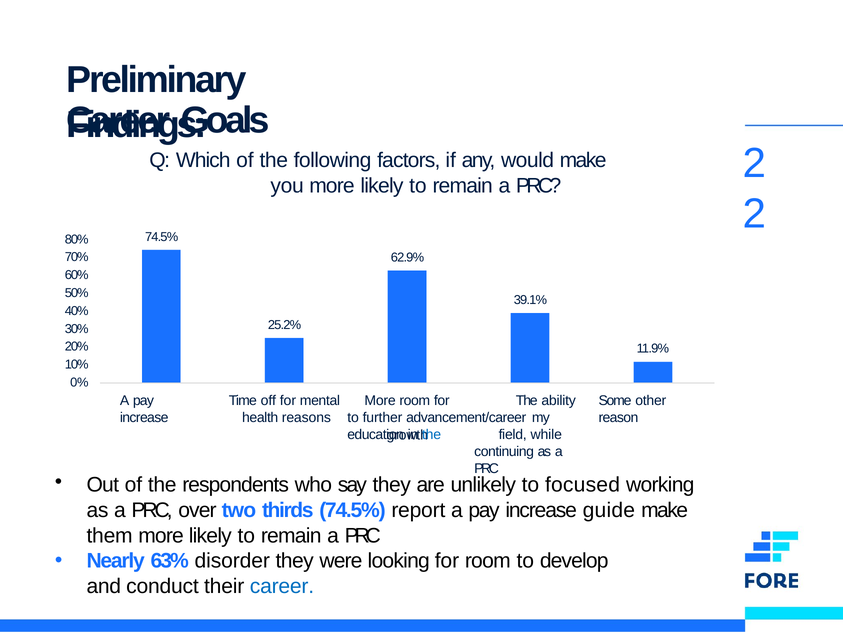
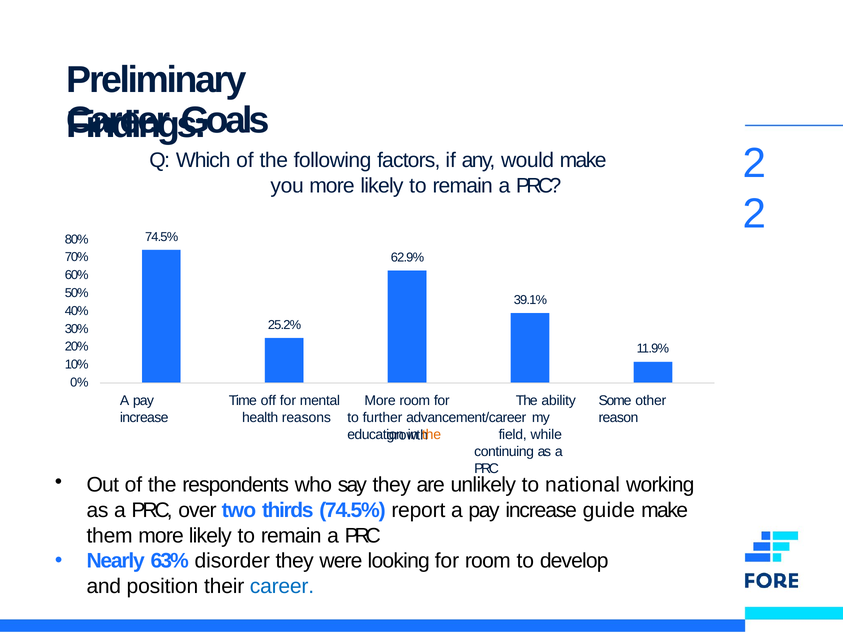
the at (431, 435) colour: blue -> orange
focused: focused -> national
conduct: conduct -> position
